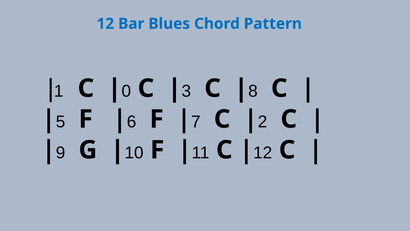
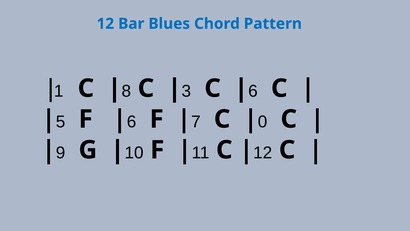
0: 0 -> 8
8 at (253, 91): 8 -> 6
2: 2 -> 0
